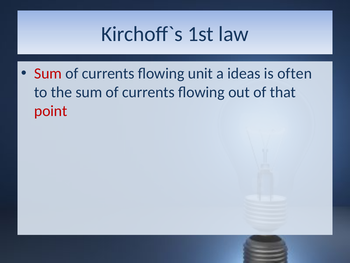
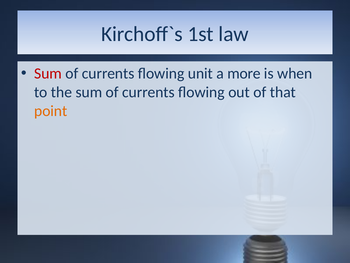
ideas: ideas -> more
often: often -> when
point colour: red -> orange
